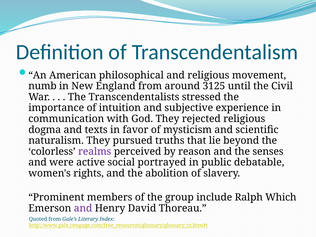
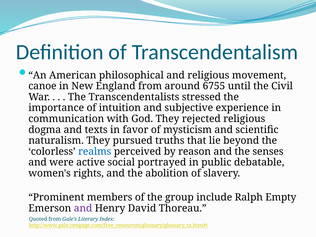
numb: numb -> canoe
3125: 3125 -> 6755
realms colour: purple -> blue
Which: Which -> Empty
